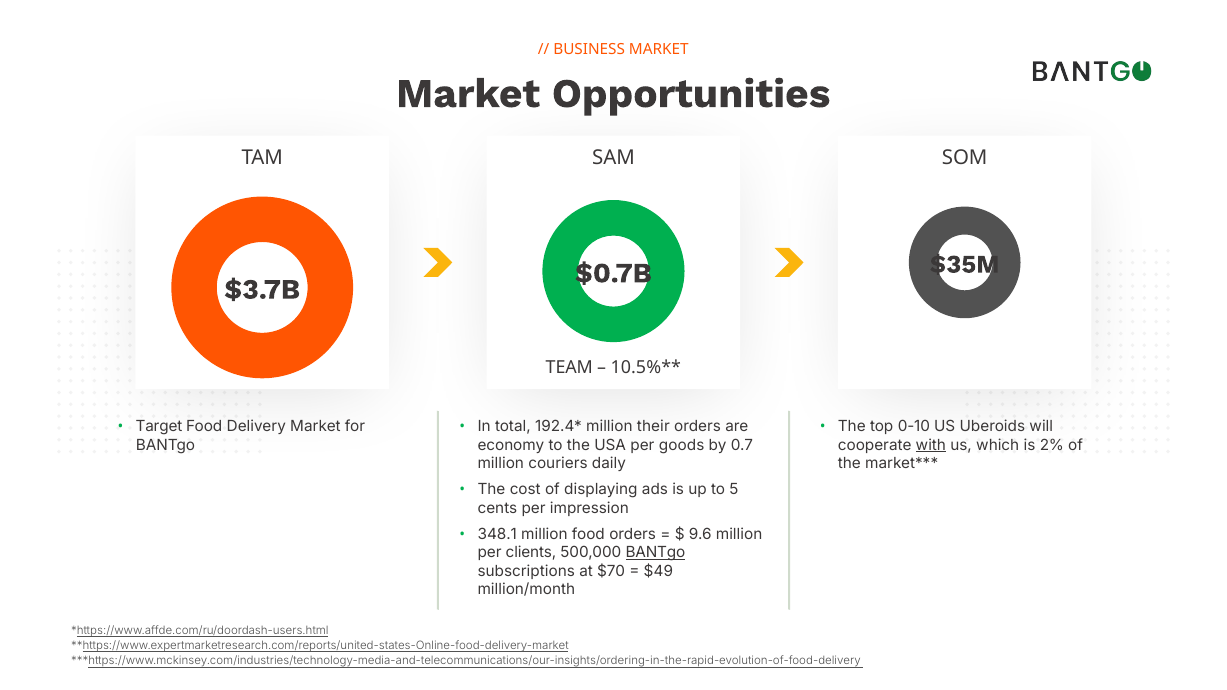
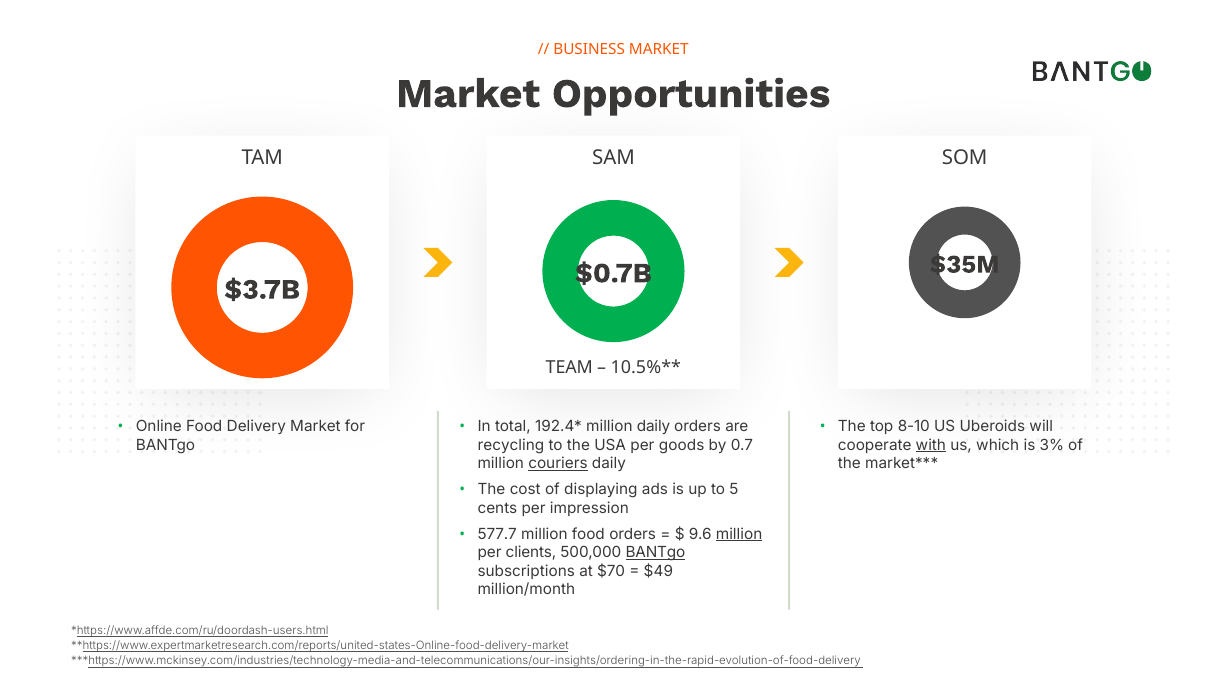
Target: Target -> Online
million their: their -> daily
0-10: 0-10 -> 8-10
economy: economy -> recycling
2%: 2% -> 3%
couriers underline: none -> present
348.1: 348.1 -> 577.7
million at (739, 534) underline: none -> present
